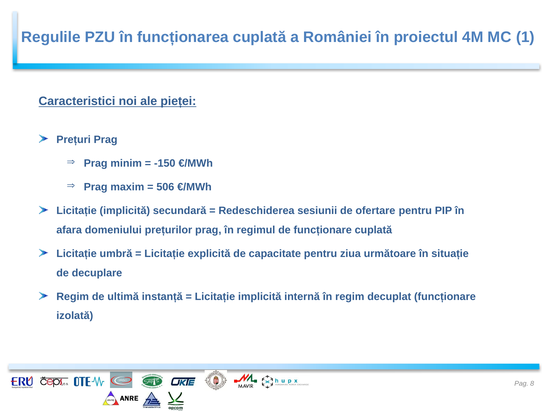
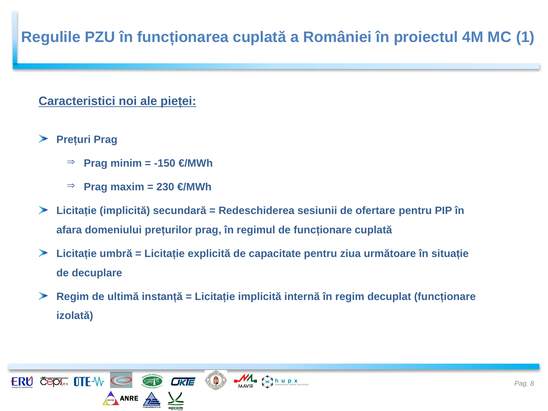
506: 506 -> 230
